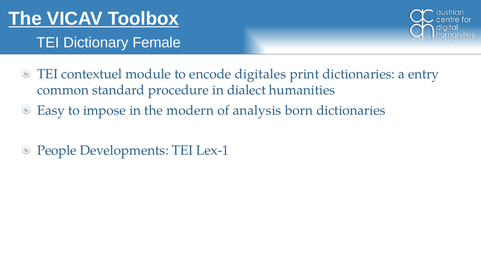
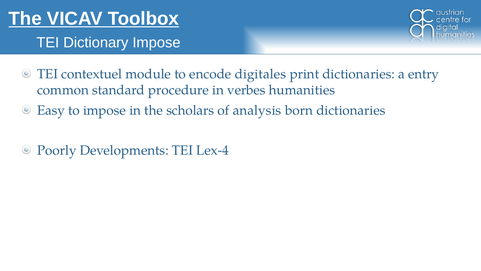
Dictionary Female: Female -> Impose
dialect: dialect -> verbes
modern: modern -> scholars
People: People -> Poorly
Lex-1: Lex-1 -> Lex-4
